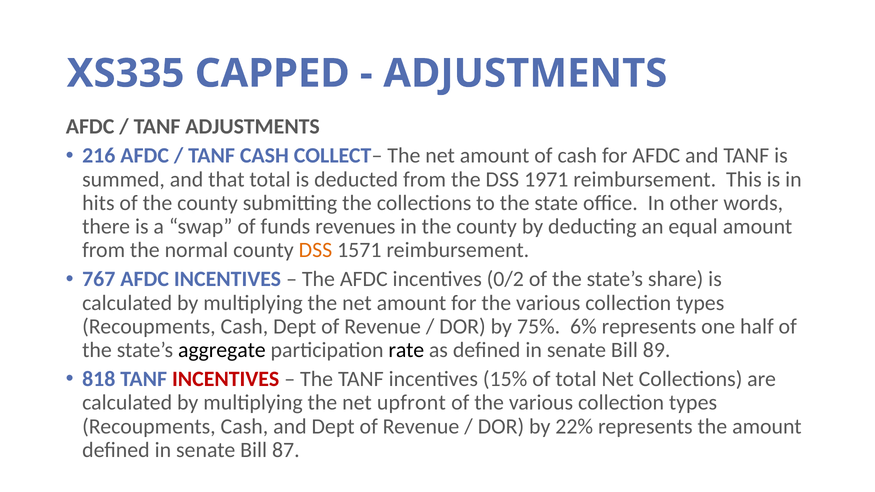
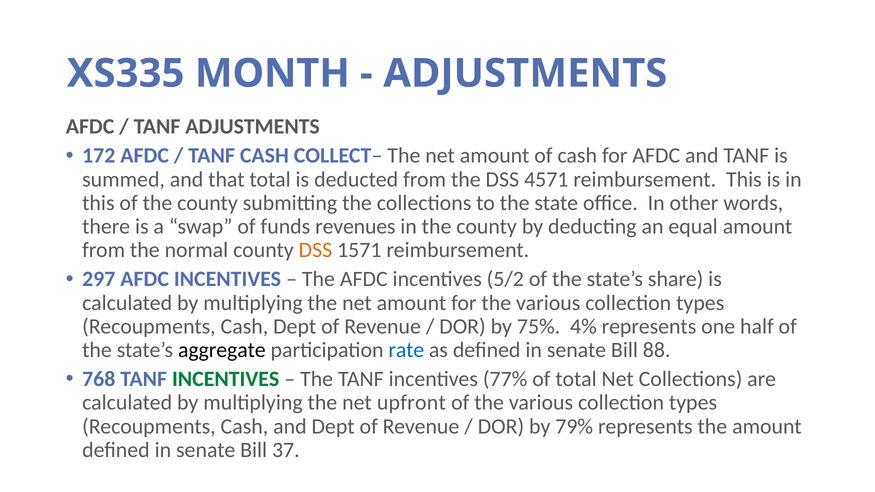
CAPPED: CAPPED -> MONTH
216: 216 -> 172
1971: 1971 -> 4571
hits at (98, 203): hits -> this
767: 767 -> 297
0/2: 0/2 -> 5/2
6%: 6% -> 4%
rate colour: black -> blue
89: 89 -> 88
818: 818 -> 768
INCENTIVES at (226, 379) colour: red -> green
15%: 15% -> 77%
22%: 22% -> 79%
87: 87 -> 37
